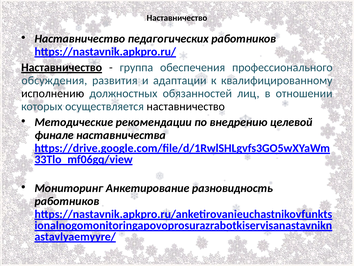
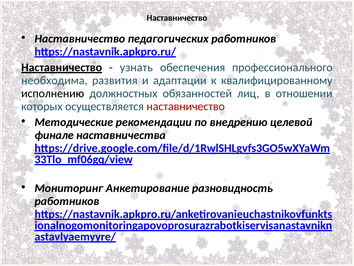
группа: группа -> узнать
обсуждения: обсуждения -> необходима
наставничество at (186, 106) colour: black -> red
